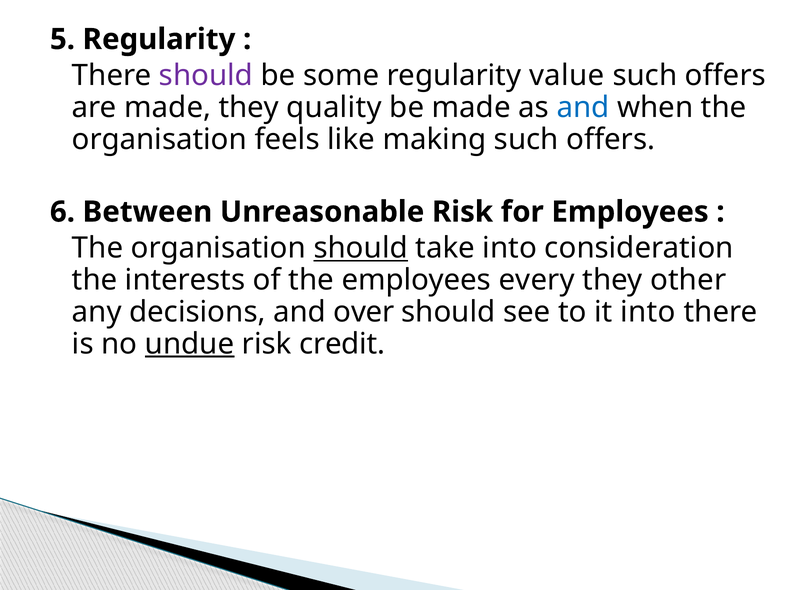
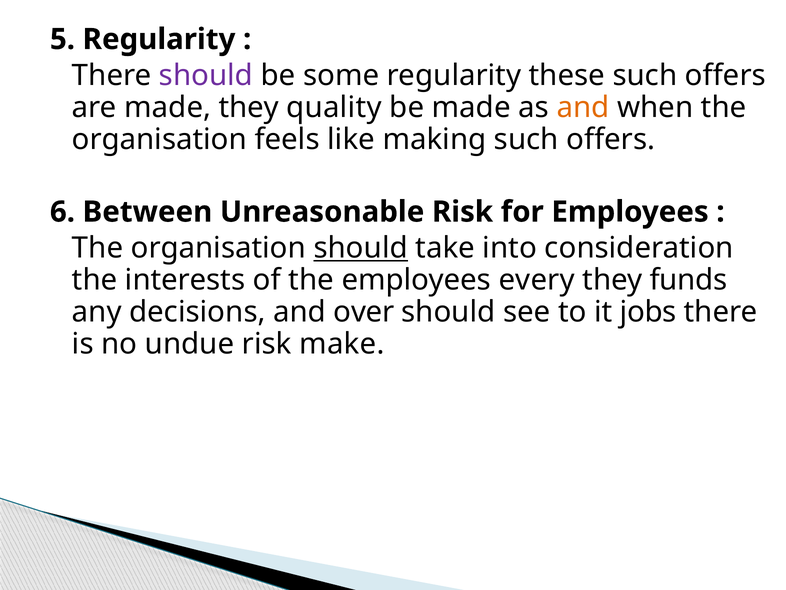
value: value -> these
and at (583, 107) colour: blue -> orange
other: other -> funds
it into: into -> jobs
undue underline: present -> none
credit: credit -> make
